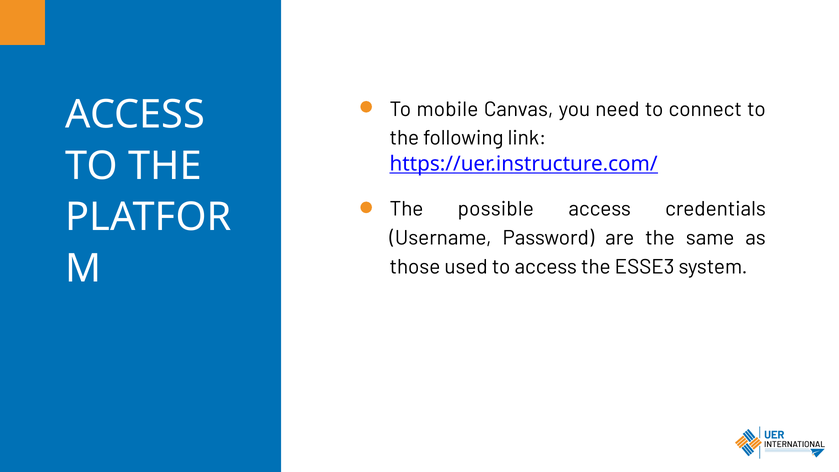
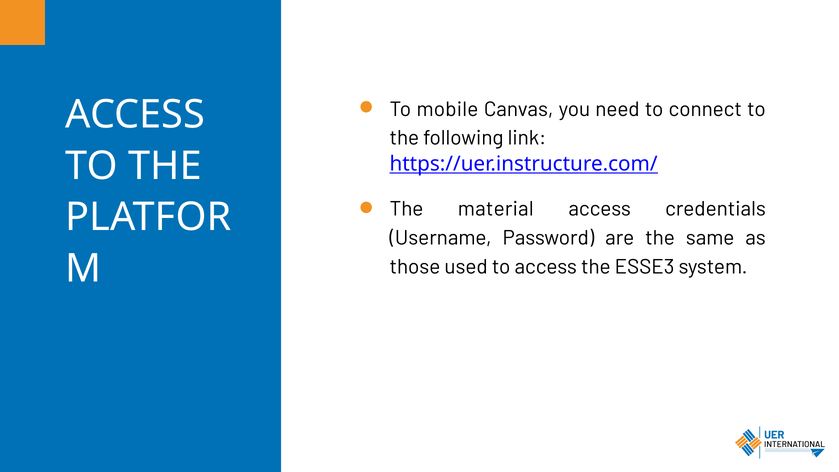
possible: possible -> material
